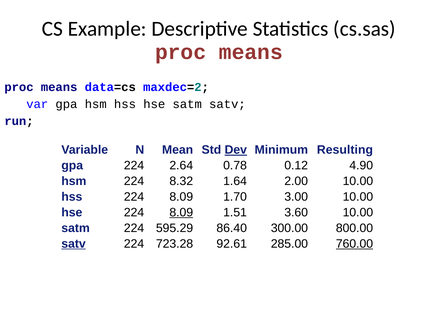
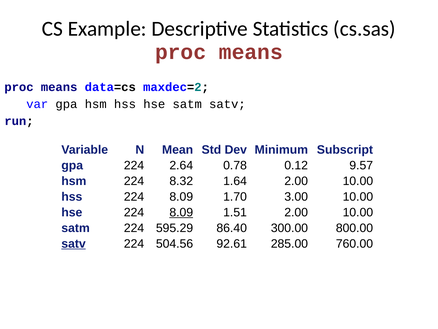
Dev underline: present -> none
Resulting: Resulting -> Subscript
4.90: 4.90 -> 9.57
1.51 3.60: 3.60 -> 2.00
723.28: 723.28 -> 504.56
760.00 underline: present -> none
